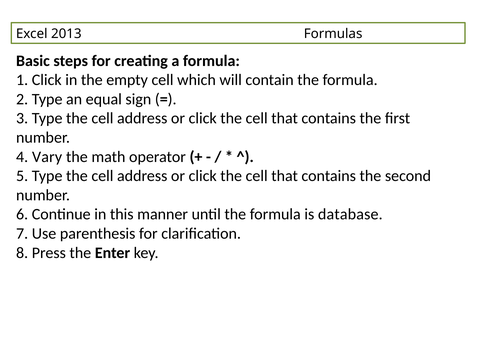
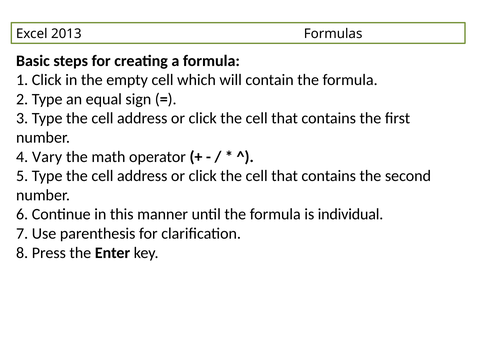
database: database -> individual
